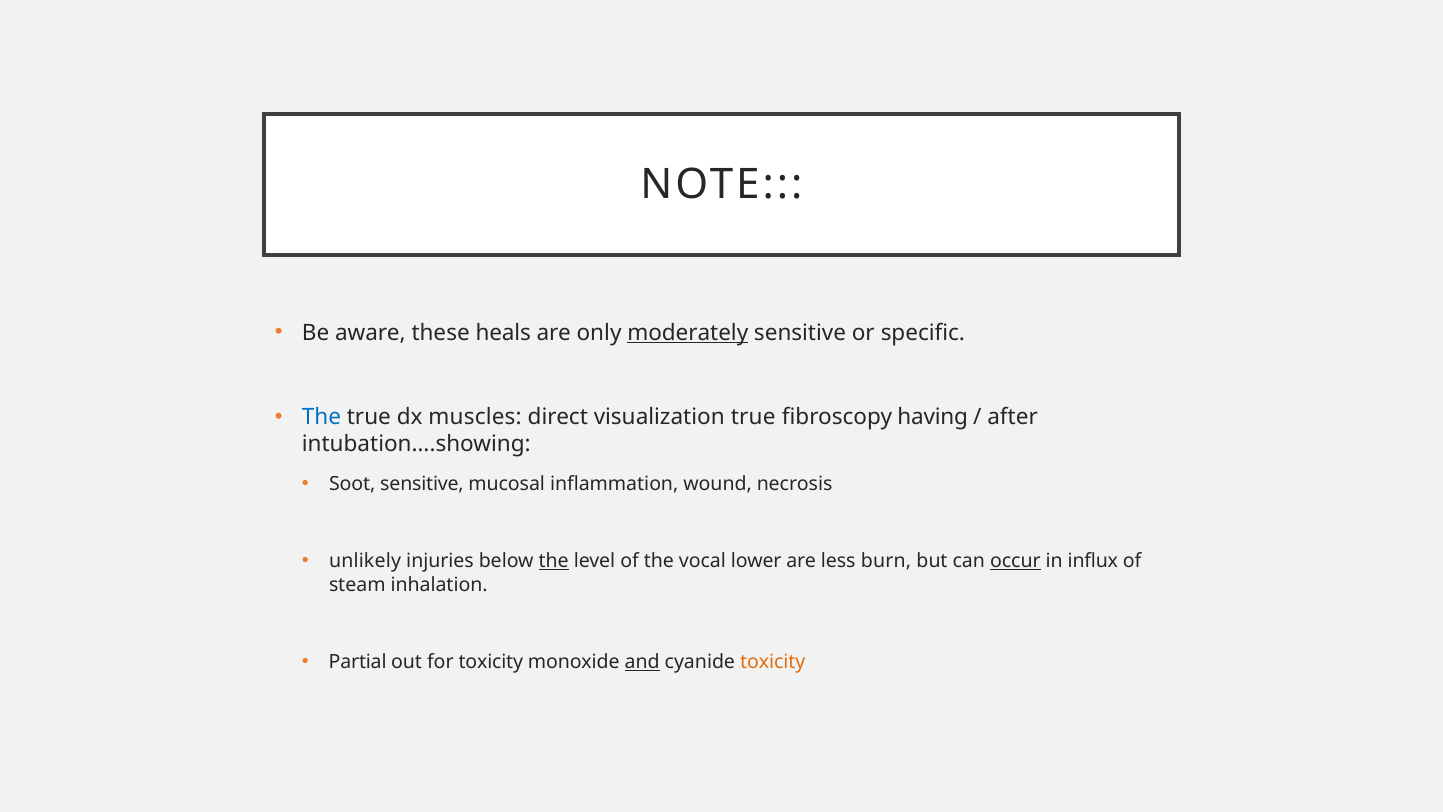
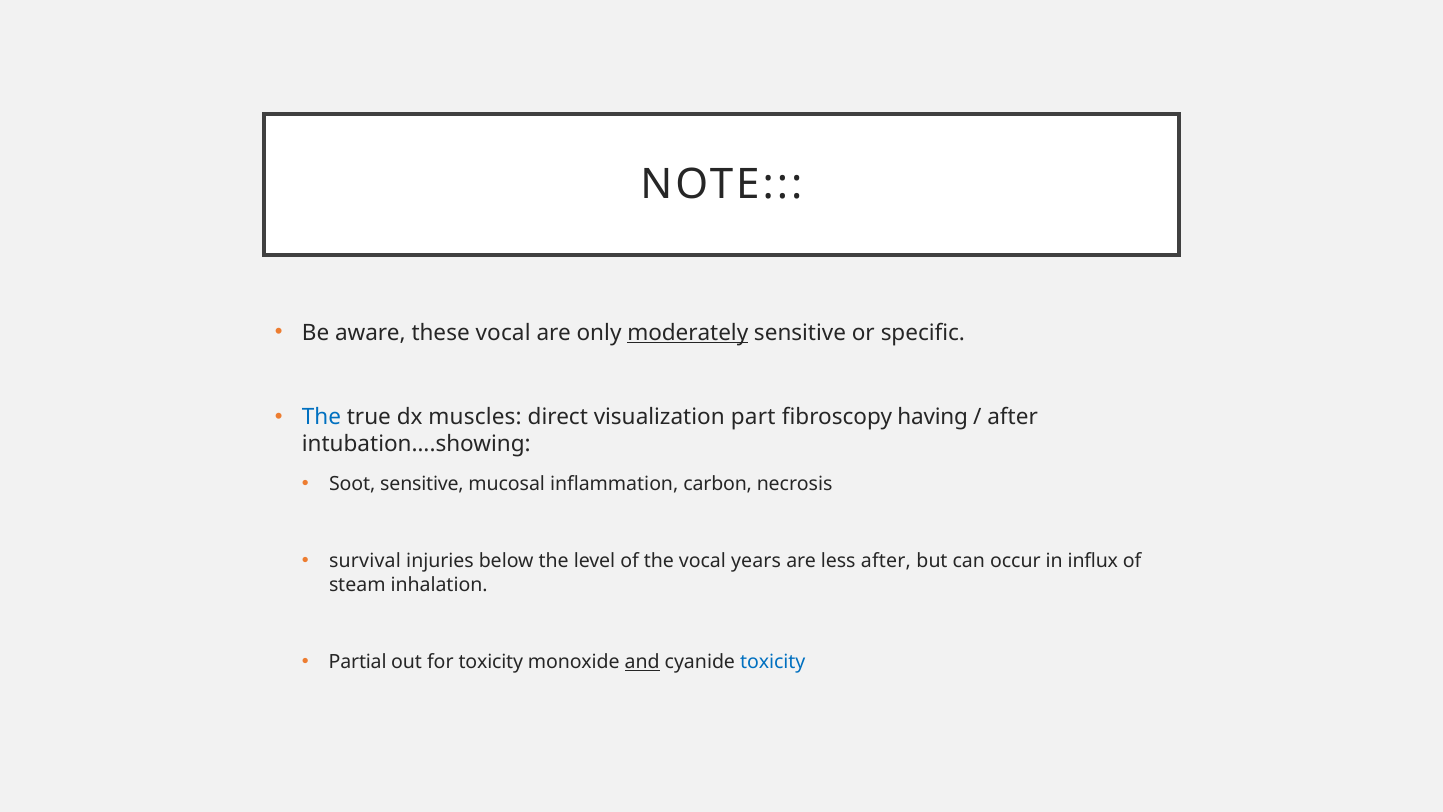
these heals: heals -> vocal
visualization true: true -> part
wound: wound -> carbon
unlikely: unlikely -> survival
the at (554, 561) underline: present -> none
lower: lower -> years
less burn: burn -> after
occur underline: present -> none
toxicity at (773, 662) colour: orange -> blue
